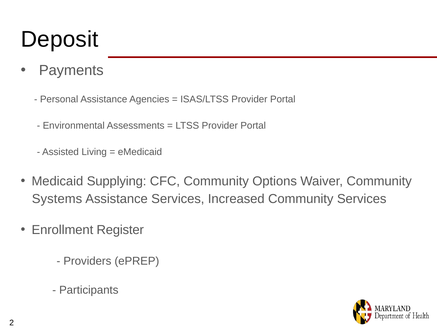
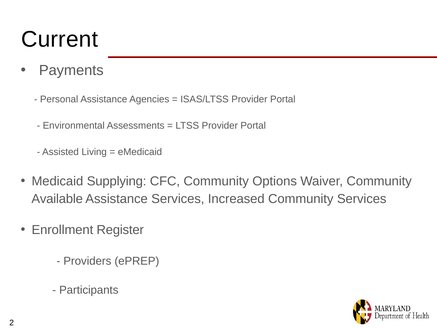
Deposit: Deposit -> Current
Systems: Systems -> Available
